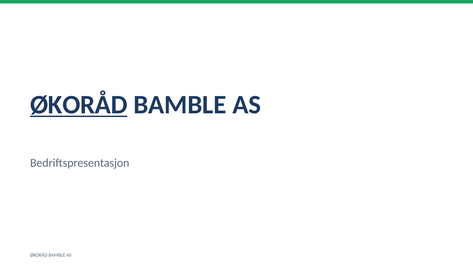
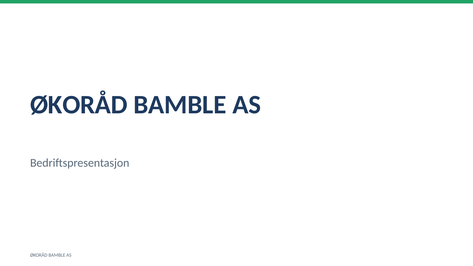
ØKORÅD at (79, 105) underline: present -> none
